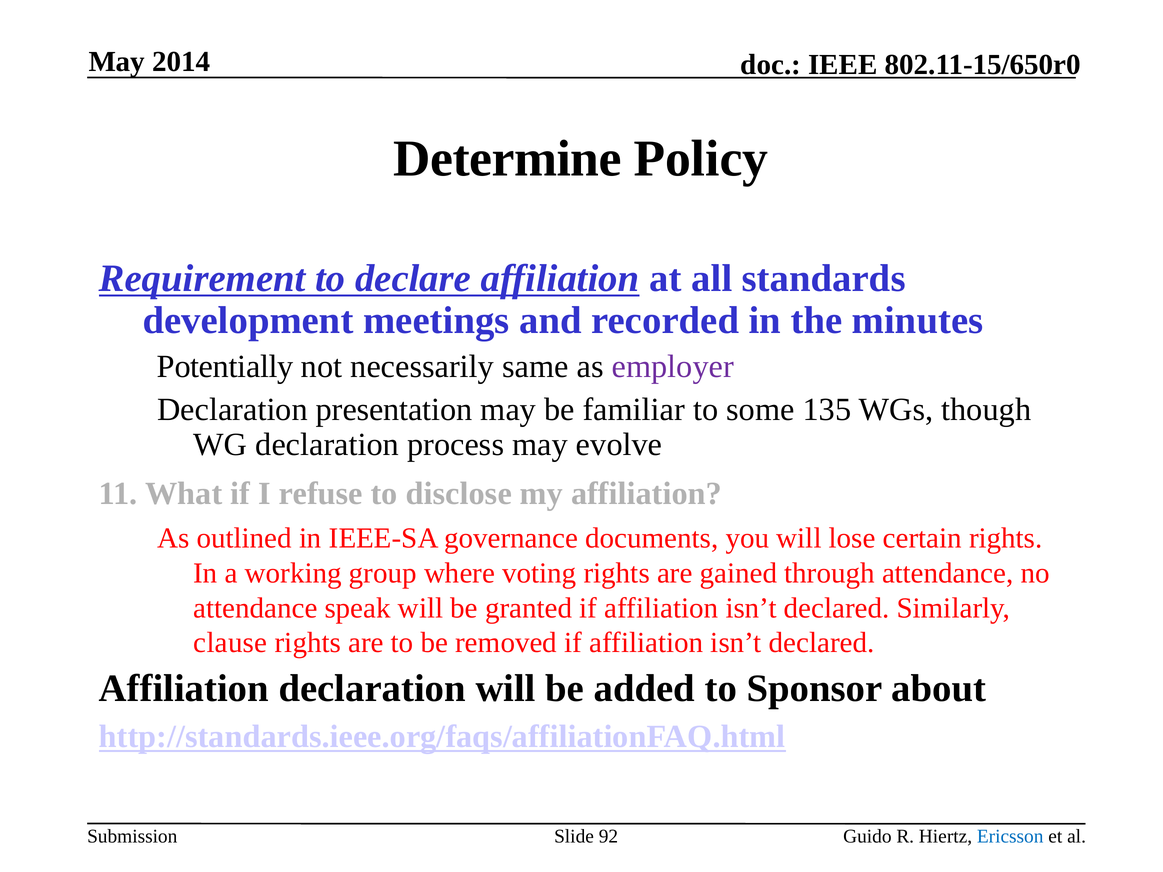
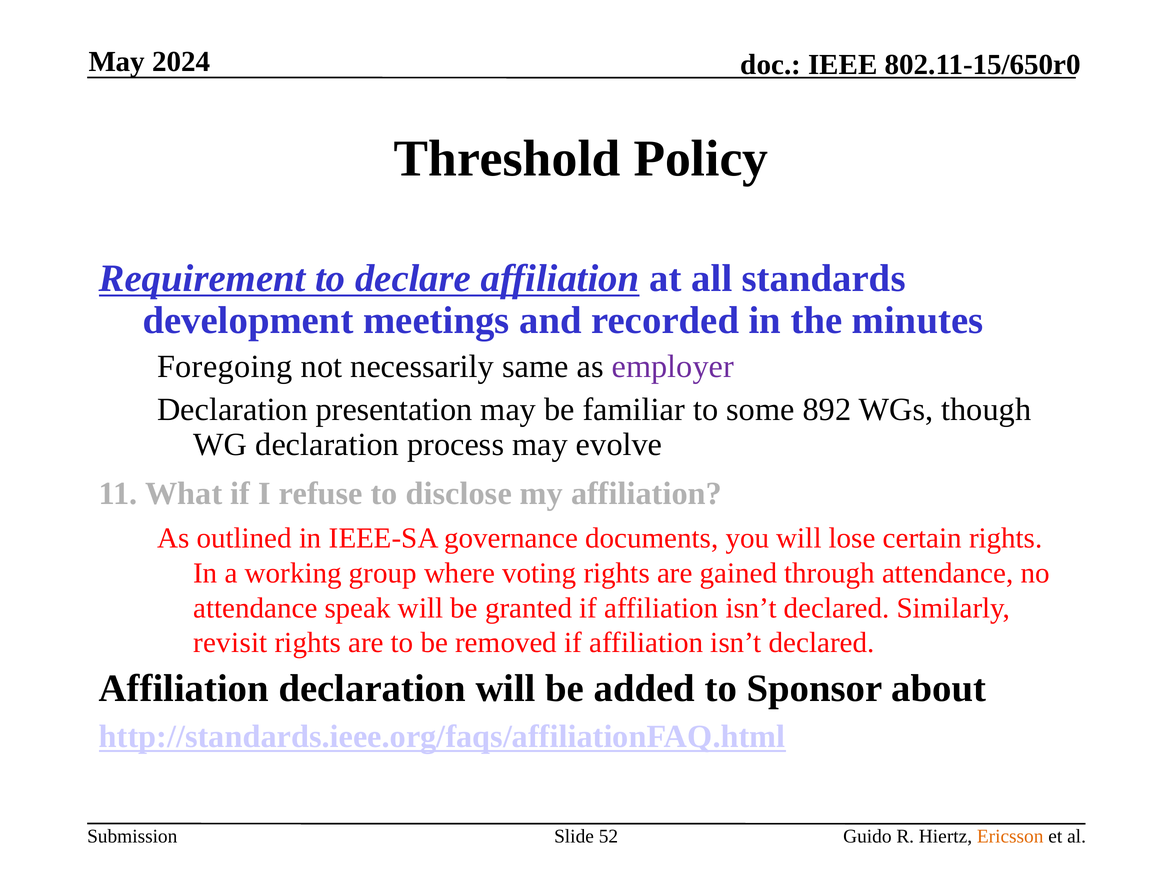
2014: 2014 -> 2024
Determine: Determine -> Threshold
Potentially: Potentially -> Foregoing
135: 135 -> 892
clause: clause -> revisit
92: 92 -> 52
Ericsson colour: blue -> orange
